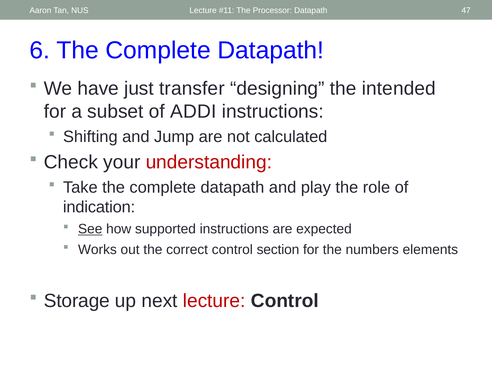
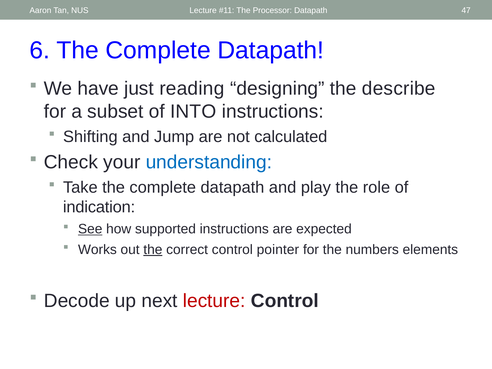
transfer: transfer -> reading
intended: intended -> describe
ADDI: ADDI -> INTO
understanding colour: red -> blue
the at (153, 250) underline: none -> present
section: section -> pointer
Storage: Storage -> Decode
